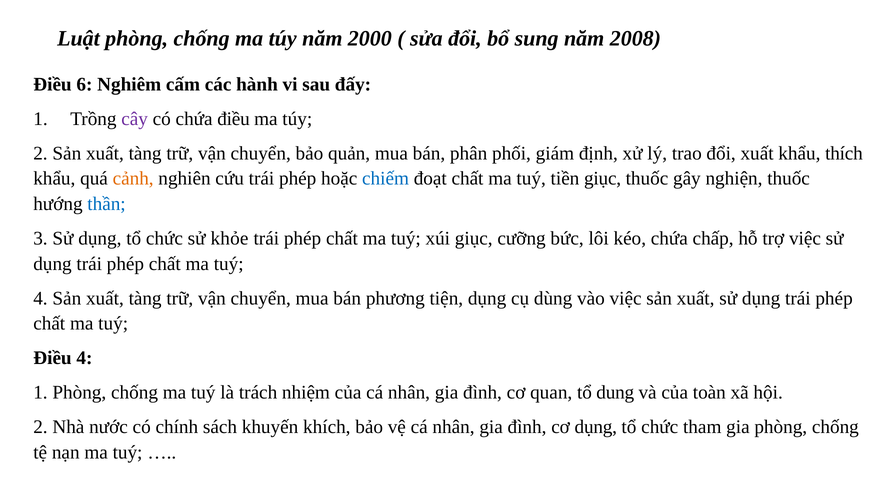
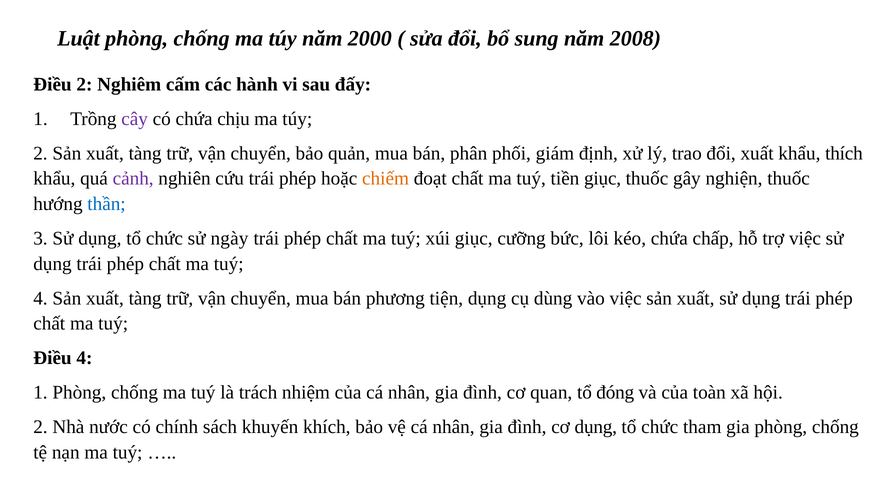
Điều 6: 6 -> 2
chứa điều: điều -> chịu
cảnh colour: orange -> purple
chiếm colour: blue -> orange
khỏe: khỏe -> ngày
dung: dung -> đóng
